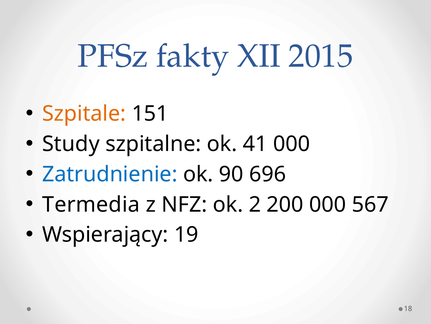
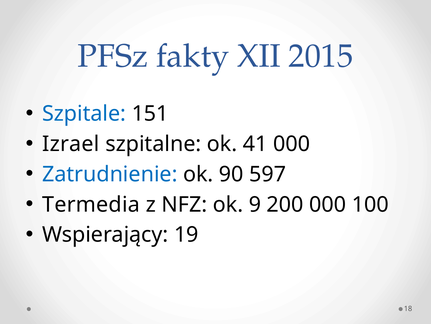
Szpitale colour: orange -> blue
Study: Study -> Izrael
696: 696 -> 597
2: 2 -> 9
567: 567 -> 100
